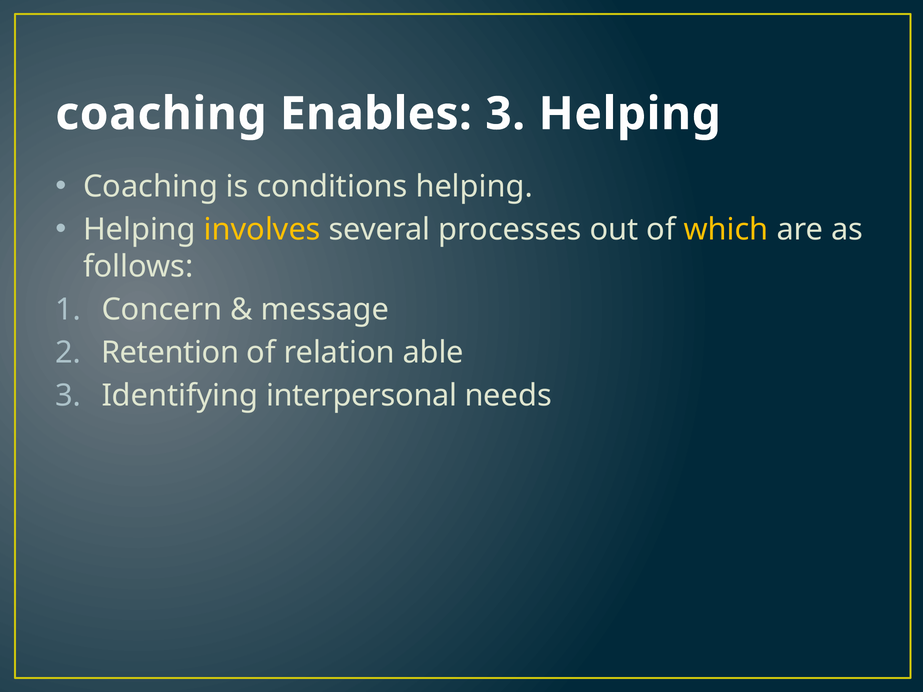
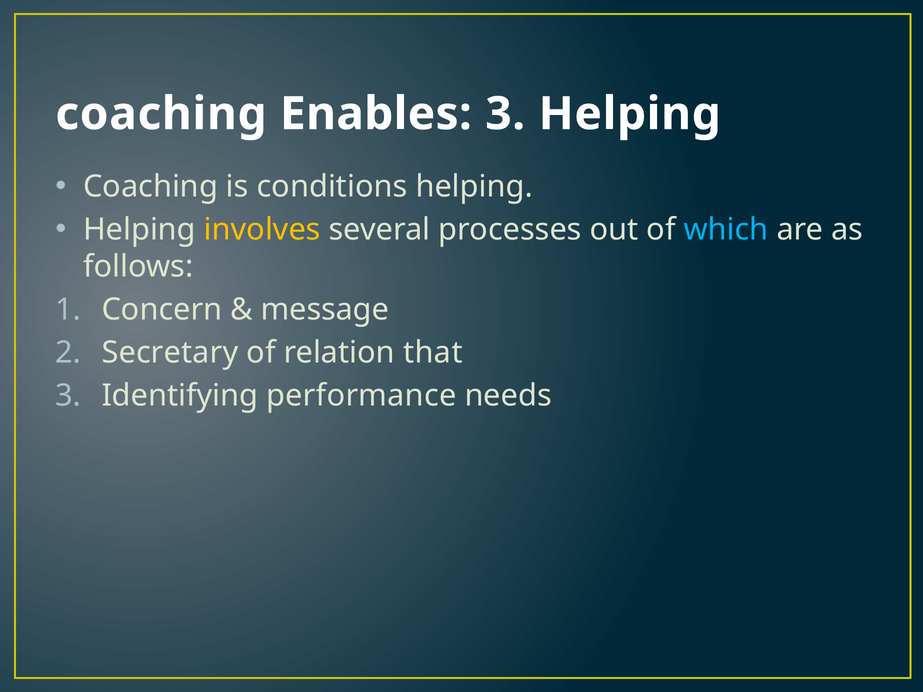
which colour: yellow -> light blue
Retention: Retention -> Secretary
able: able -> that
interpersonal: interpersonal -> performance
